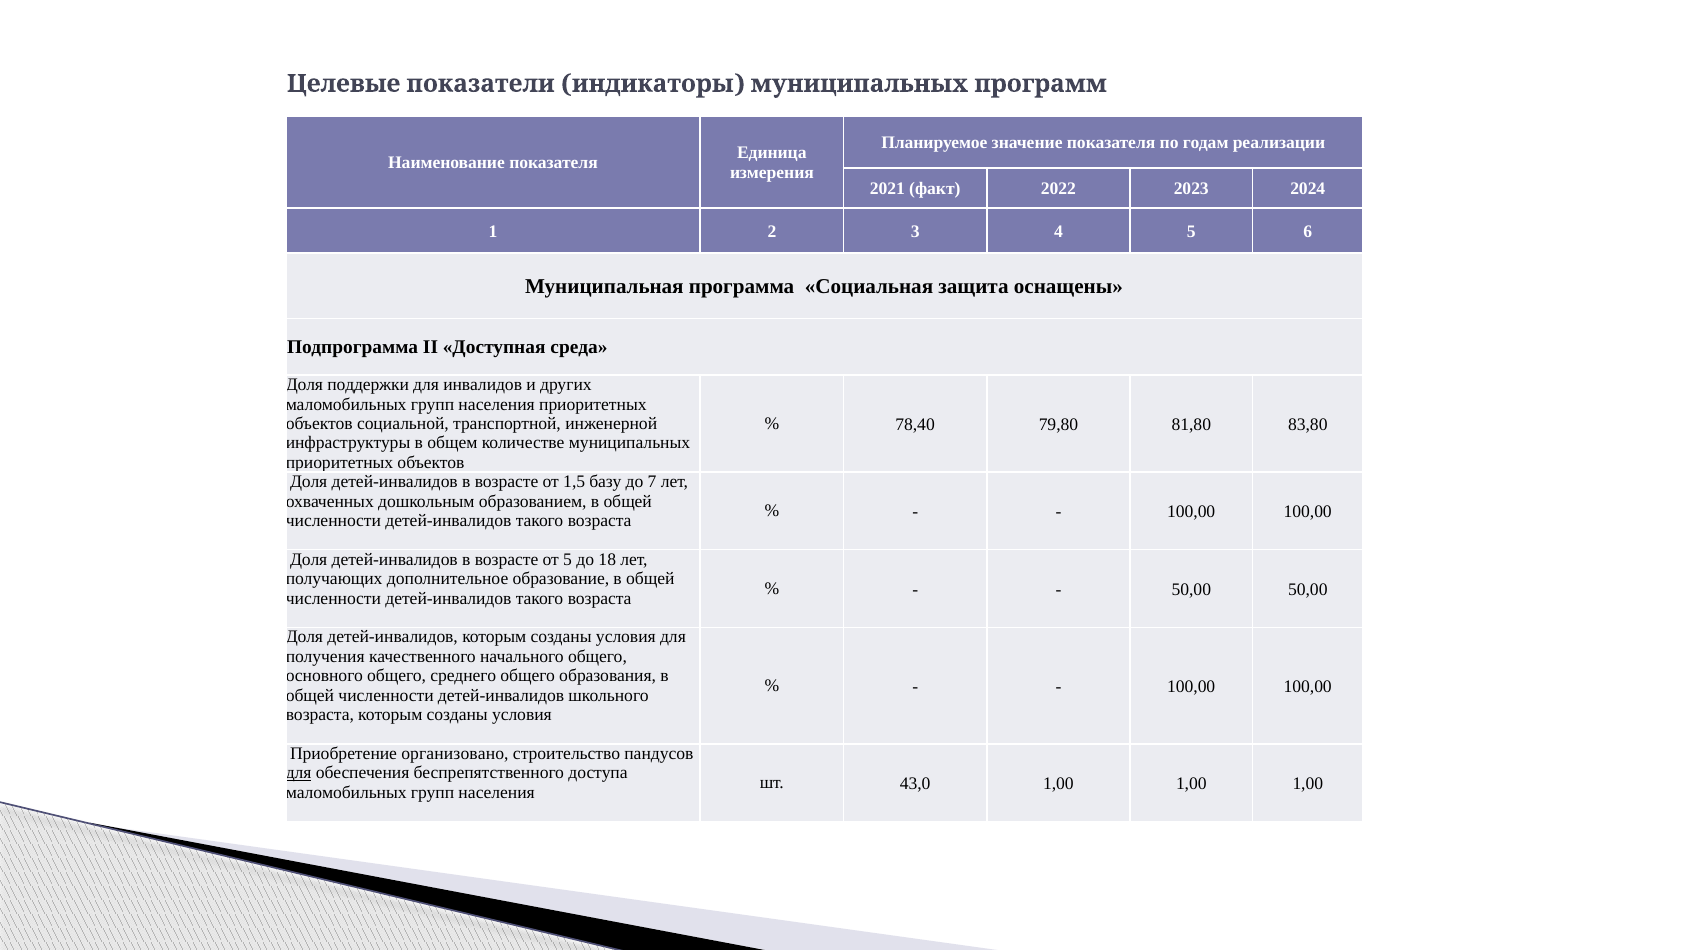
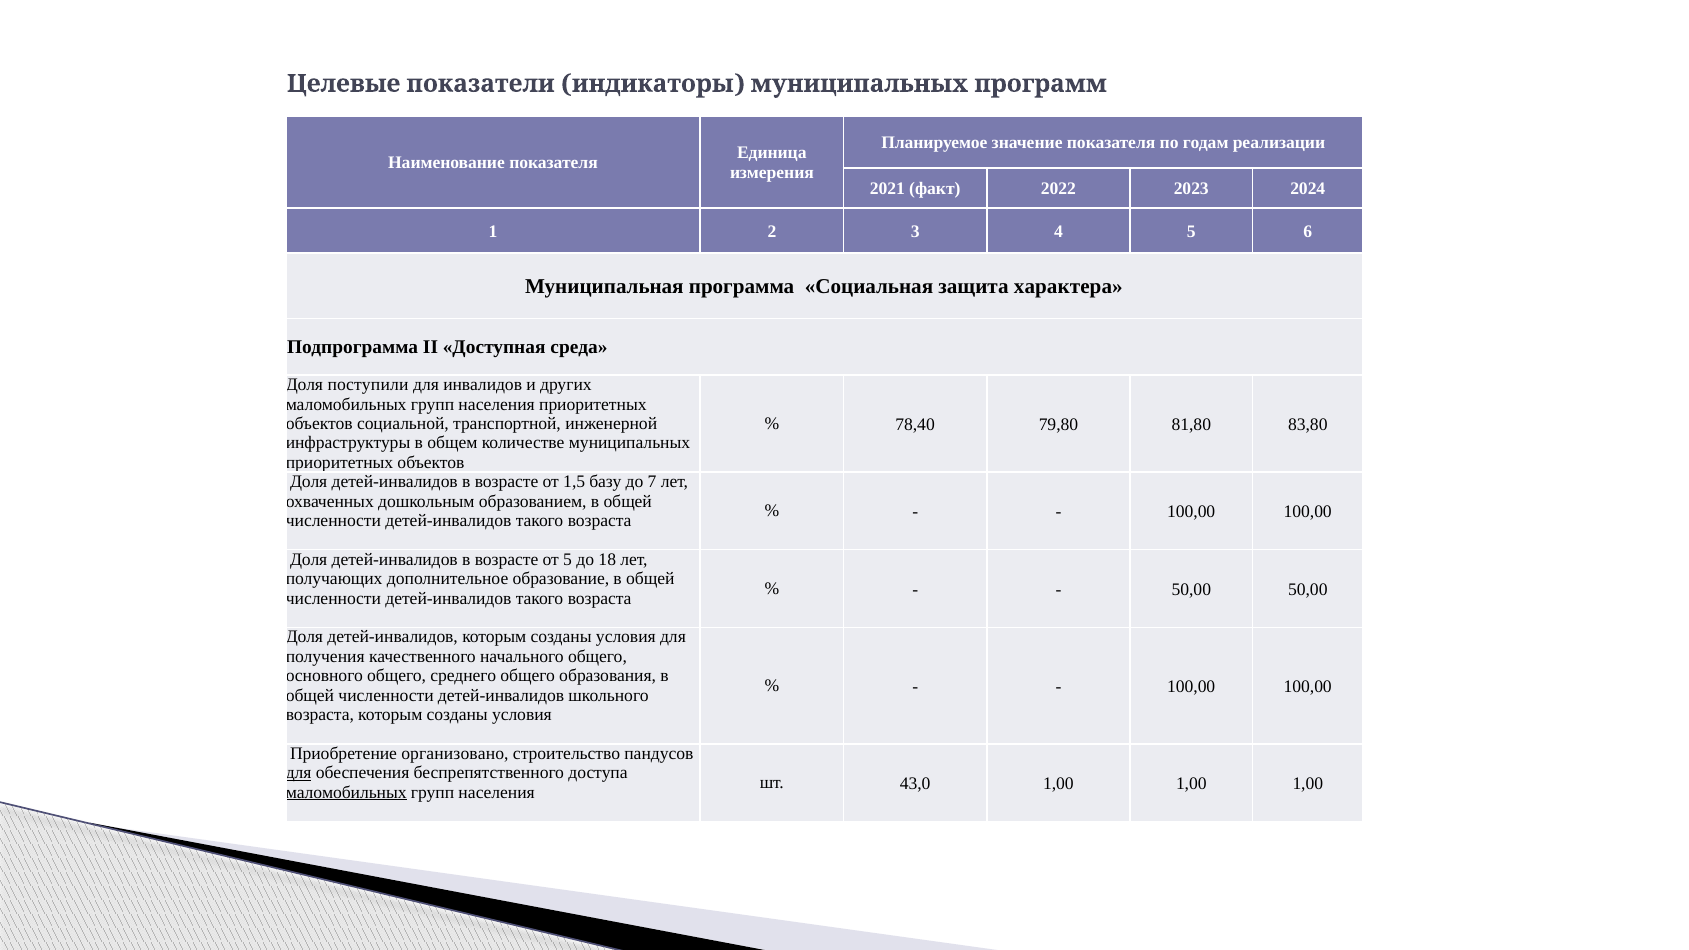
оснащены: оснащены -> характера
поддержки: поддержки -> поступили
маломобильных at (346, 792) underline: none -> present
